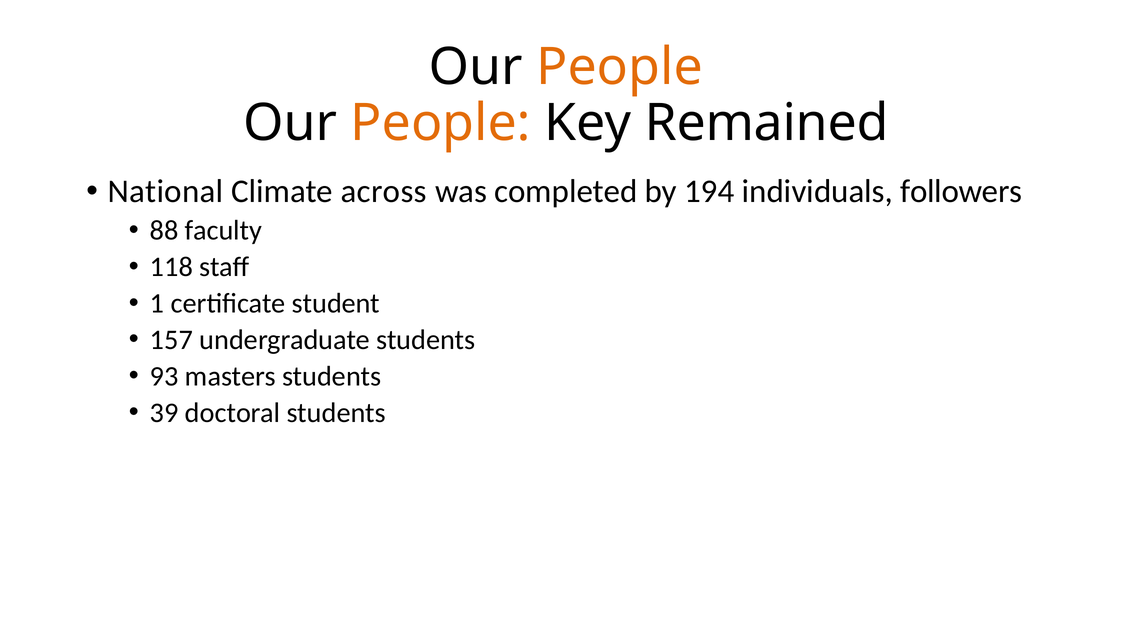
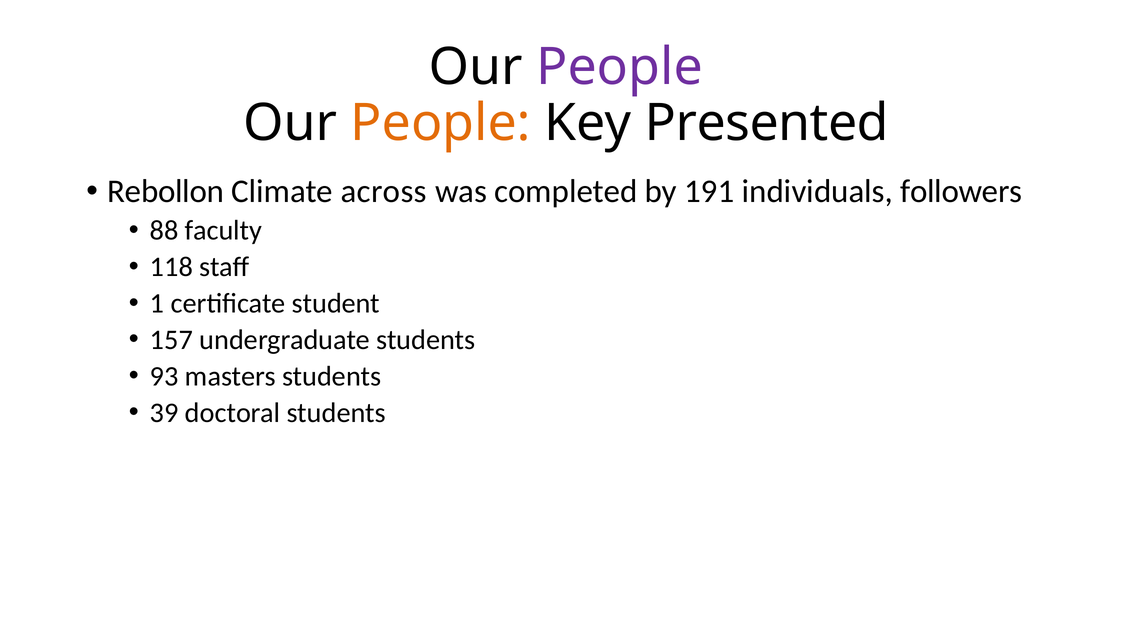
People at (620, 67) colour: orange -> purple
Remained: Remained -> Presented
National: National -> Rebollon
194: 194 -> 191
